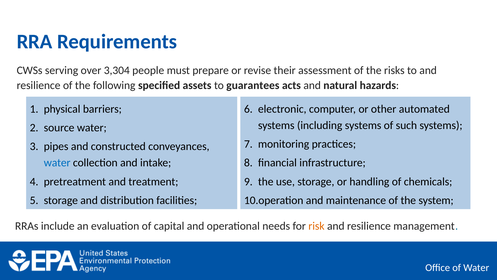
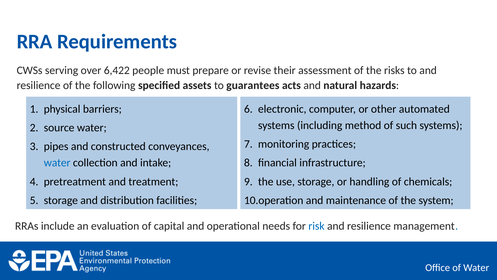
3,304: 3,304 -> 6,422
including systems: systems -> method
risk colour: orange -> blue
